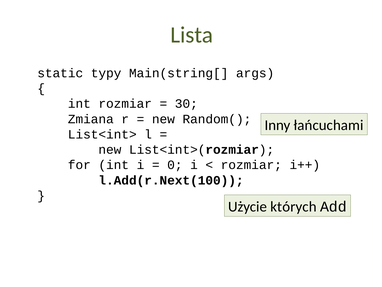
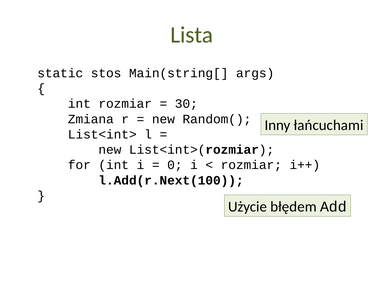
typy: typy -> stos
których: których -> błędem
